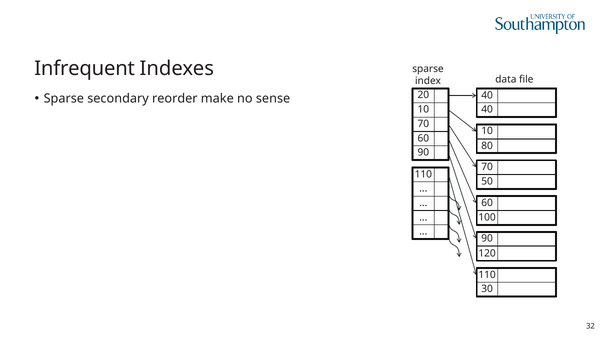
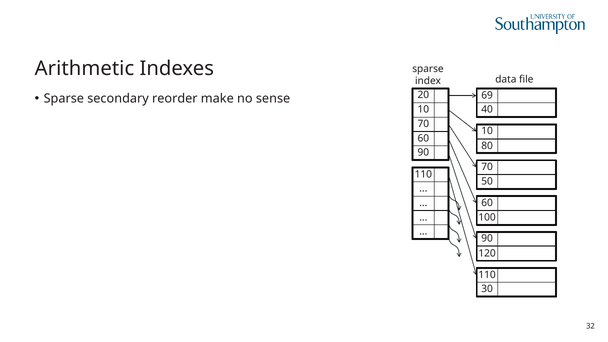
Infrequent: Infrequent -> Arithmetic
sense 40: 40 -> 69
